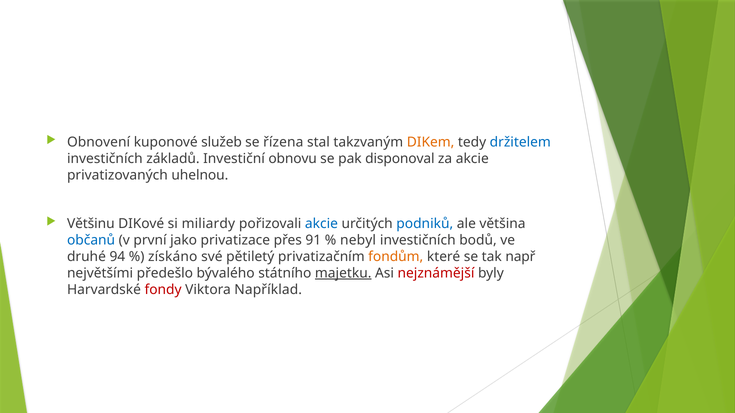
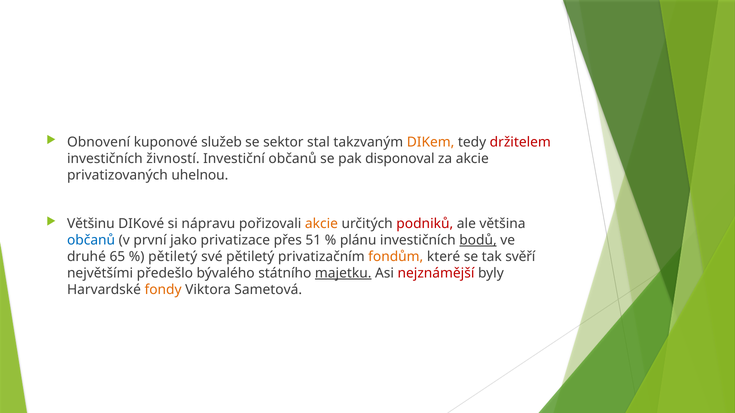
řízena: řízena -> sektor
držitelem colour: blue -> red
základů: základů -> živností
Investiční obnovu: obnovu -> občanů
miliardy: miliardy -> nápravu
akcie at (322, 224) colour: blue -> orange
podniků colour: blue -> red
91: 91 -> 51
nebyl: nebyl -> plánu
bodů underline: none -> present
94: 94 -> 65
získáno at (173, 257): získáno -> pětiletý
např: např -> svěří
fondy colour: red -> orange
Například: Například -> Sametová
